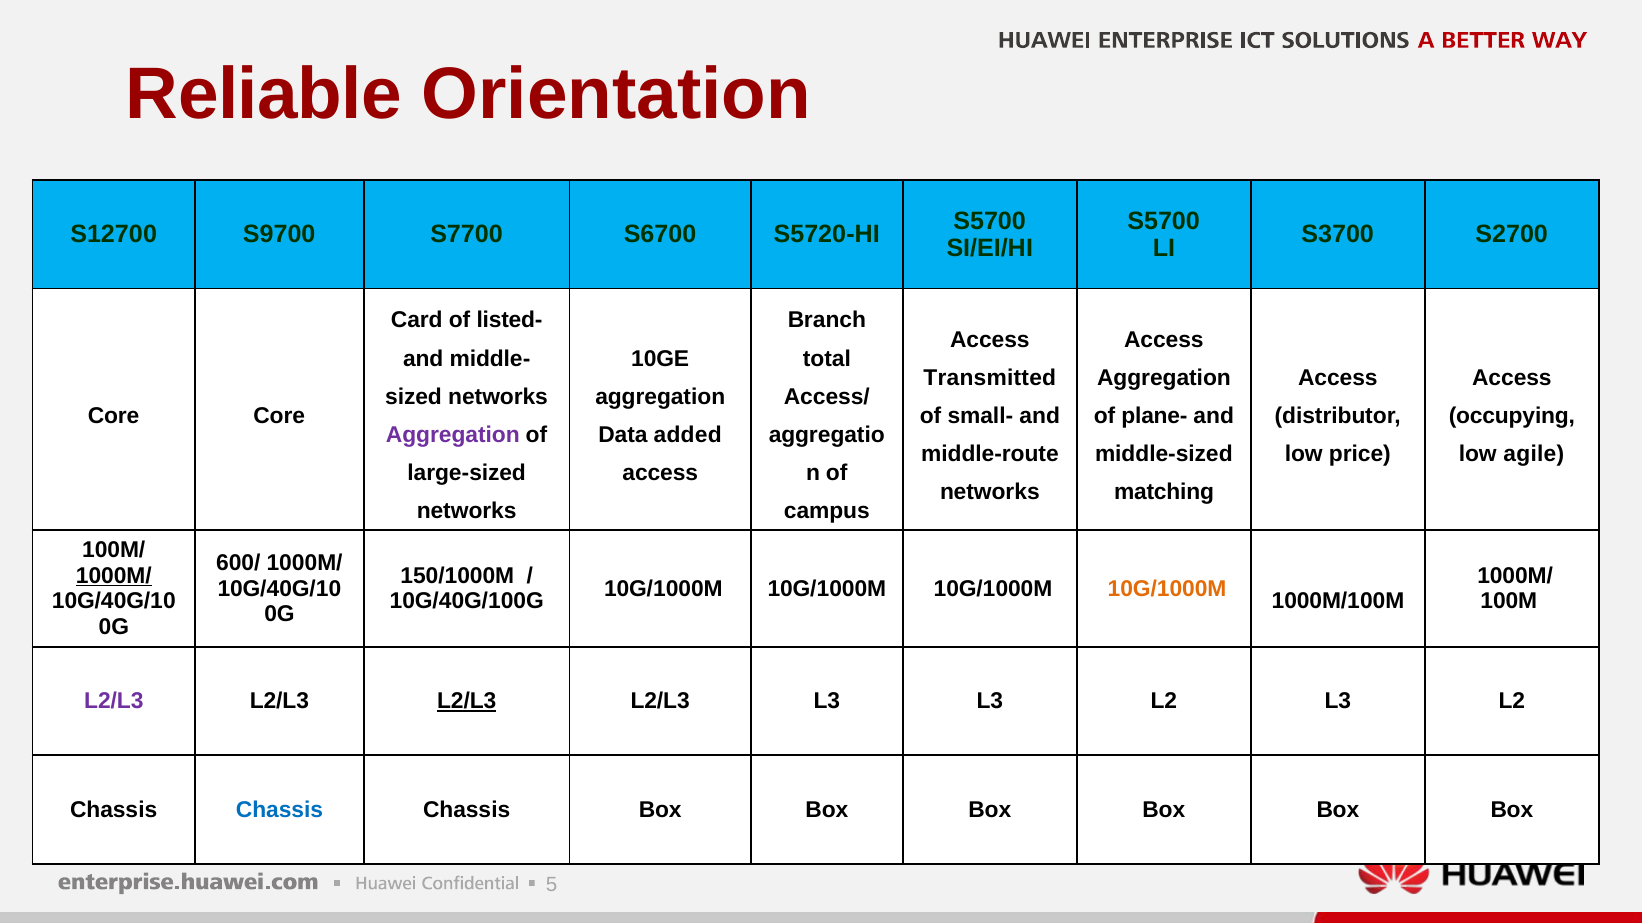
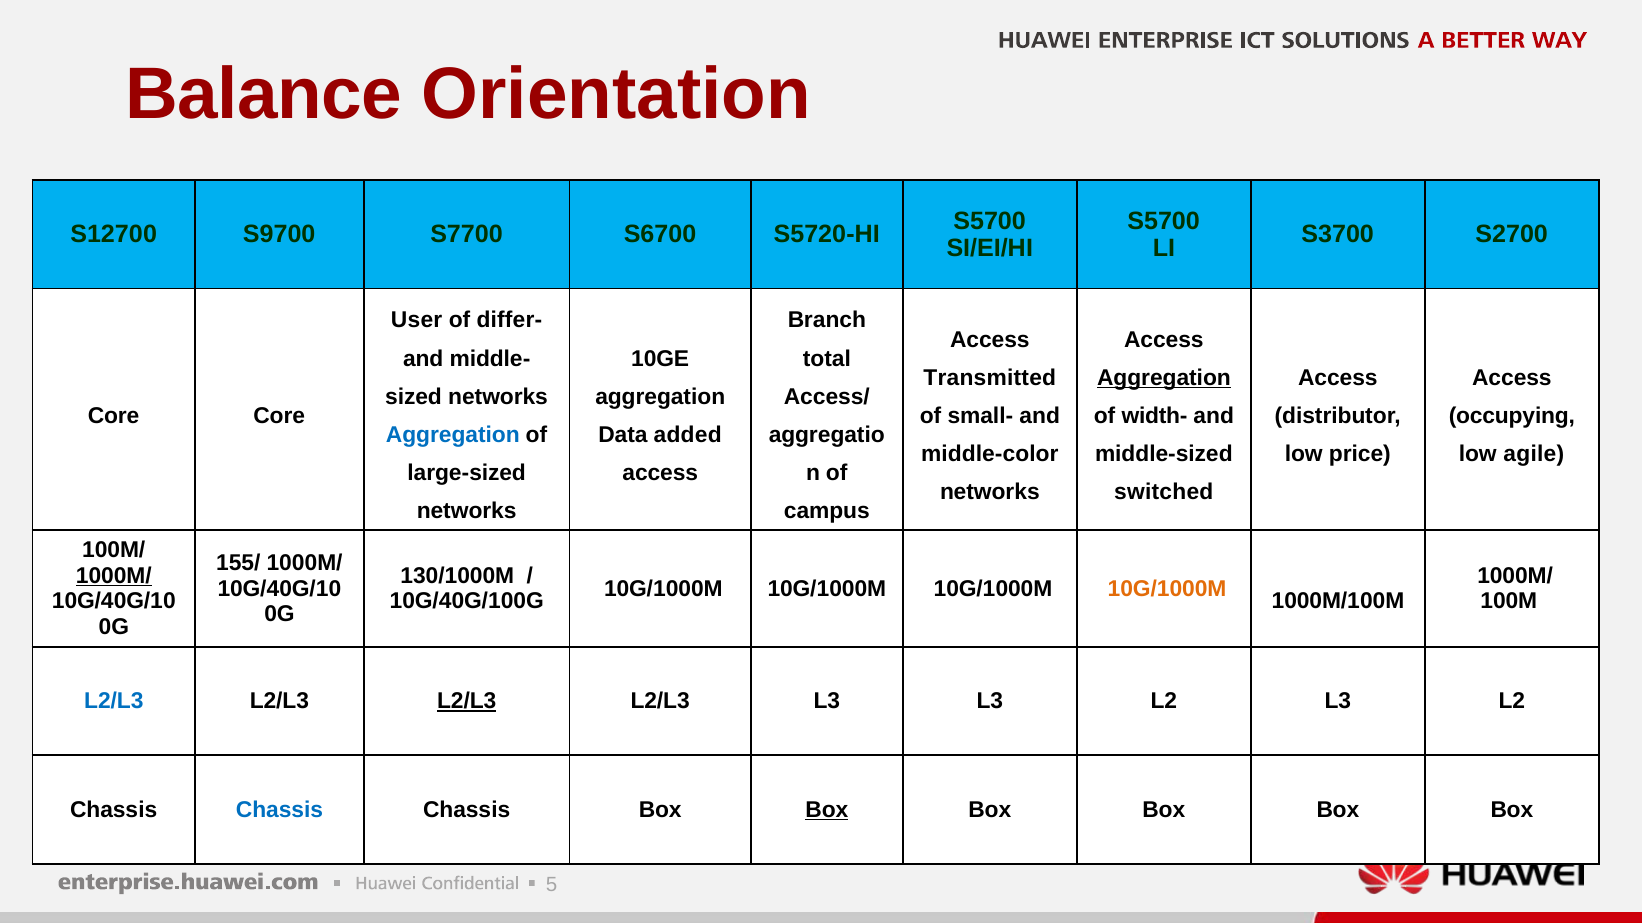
Reliable: Reliable -> Balance
Card: Card -> User
listed-: listed- -> differ-
Aggregation at (1164, 378) underline: none -> present
plane-: plane- -> width-
Aggregation at (453, 435) colour: purple -> blue
middle-route: middle-route -> middle-color
matching: matching -> switched
600/: 600/ -> 155/
150/1000M: 150/1000M -> 130/1000M
L2/L3 at (114, 702) colour: purple -> blue
Box at (827, 810) underline: none -> present
